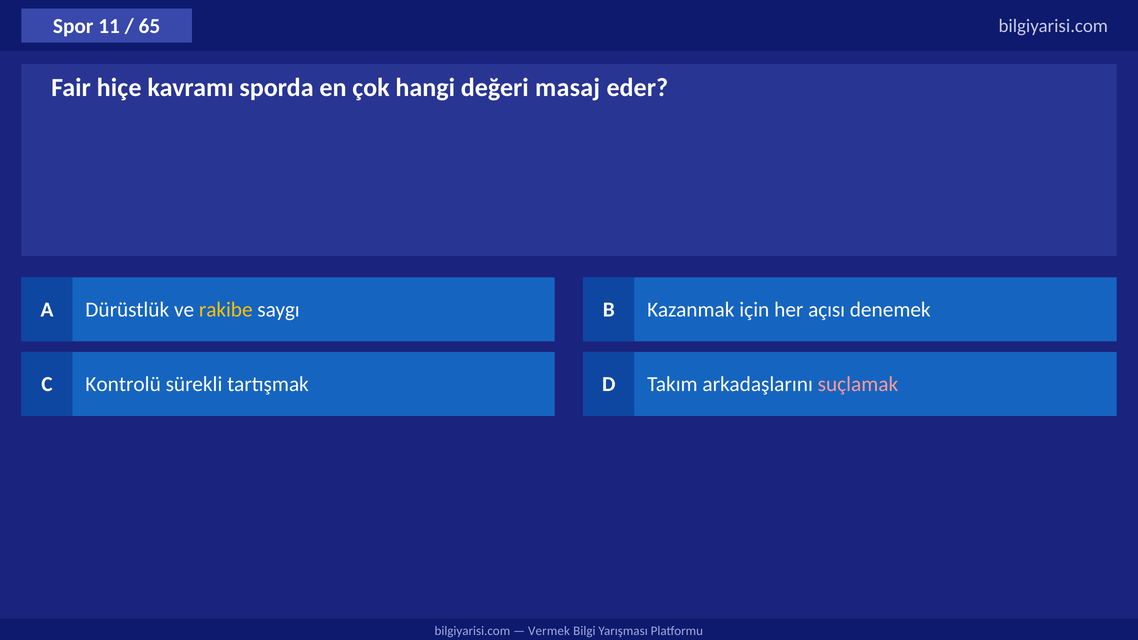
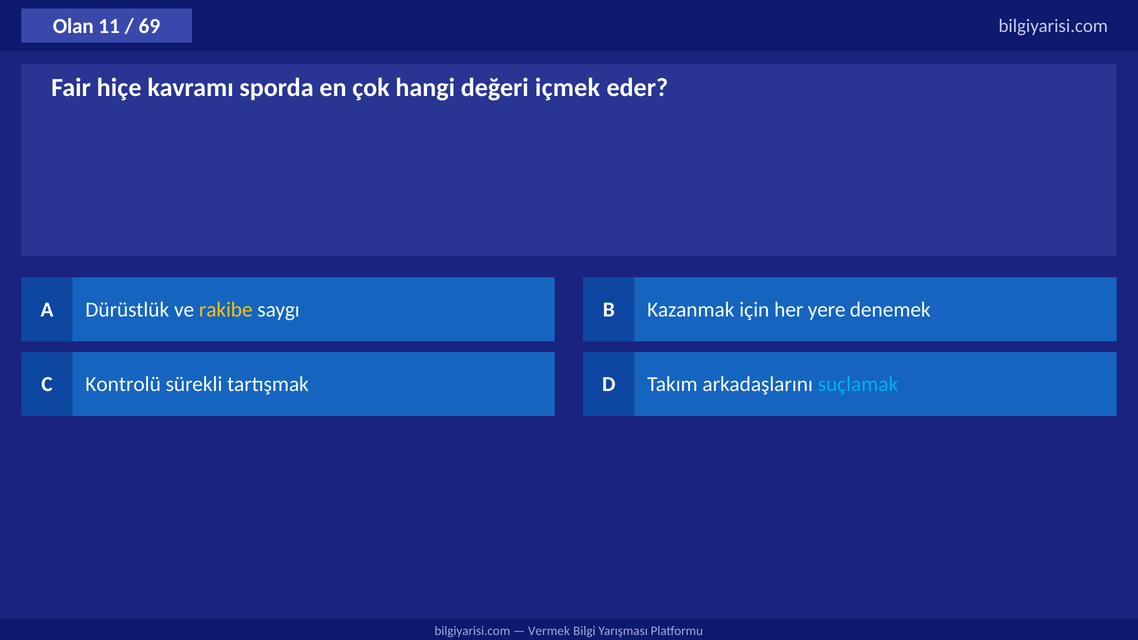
Spor: Spor -> Olan
65: 65 -> 69
masaj: masaj -> içmek
açısı: açısı -> yere
suçlamak colour: pink -> light blue
